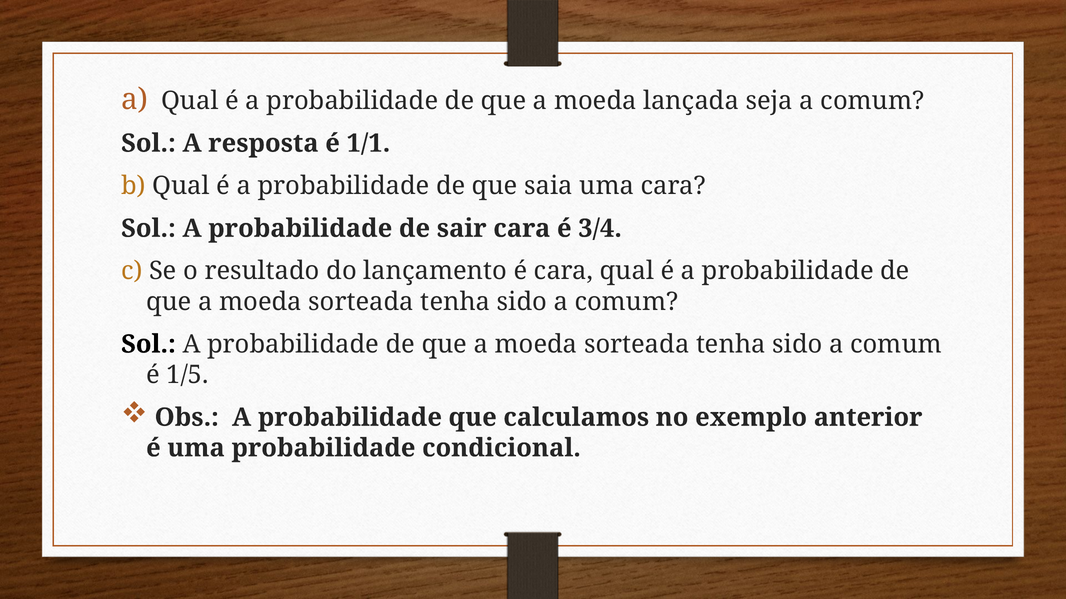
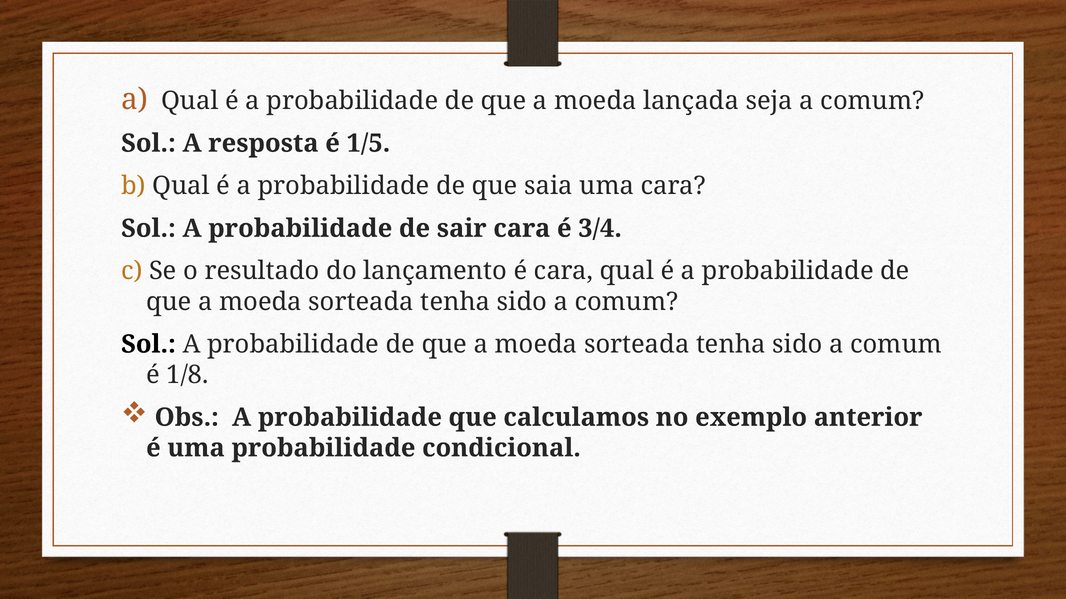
1/1: 1/1 -> 1/5
1/5: 1/5 -> 1/8
